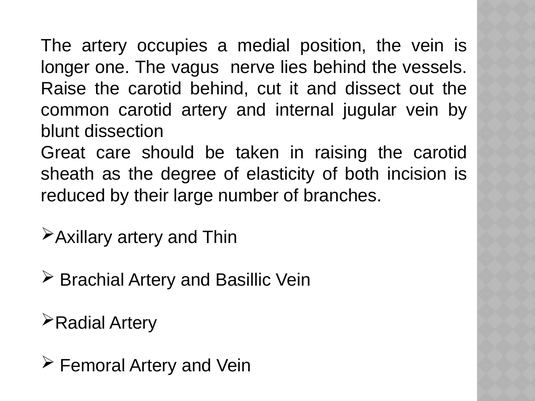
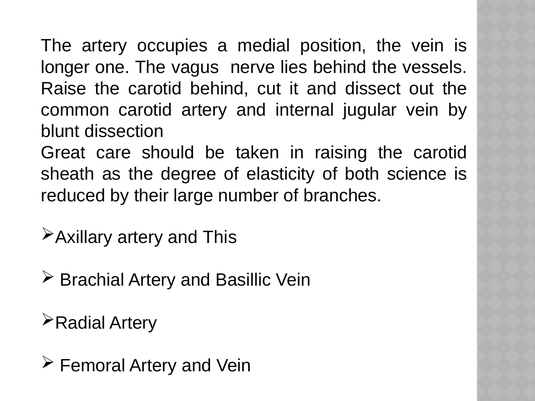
incision: incision -> science
Thin: Thin -> This
